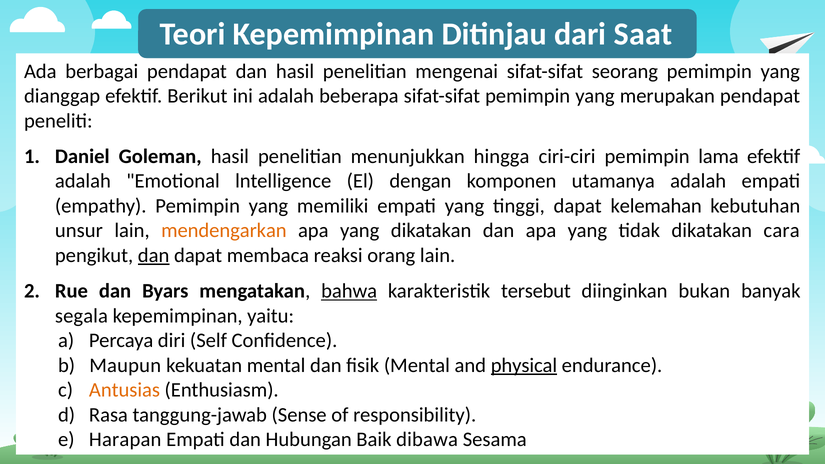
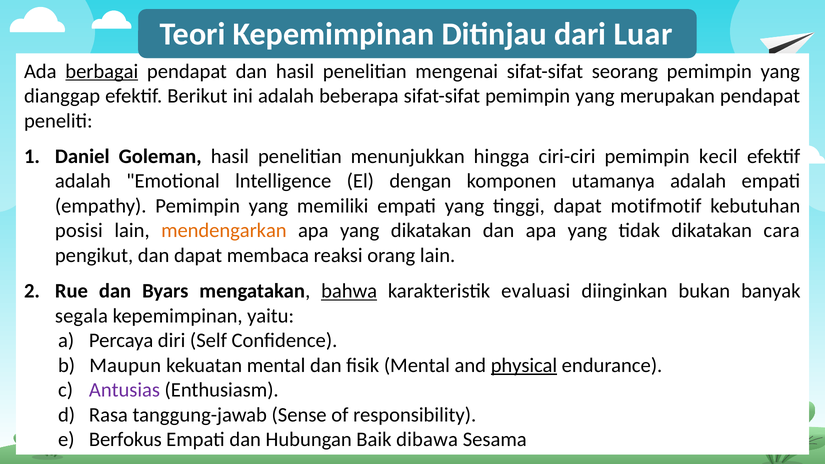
Saat: Saat -> Luar
berbagai underline: none -> present
lama: lama -> kecil
kelemahan: kelemahan -> motifmotif
unsur: unsur -> posisi
dan at (154, 255) underline: present -> none
tersebut: tersebut -> evaluasi
Antusias colour: orange -> purple
Harapan: Harapan -> Berfokus
